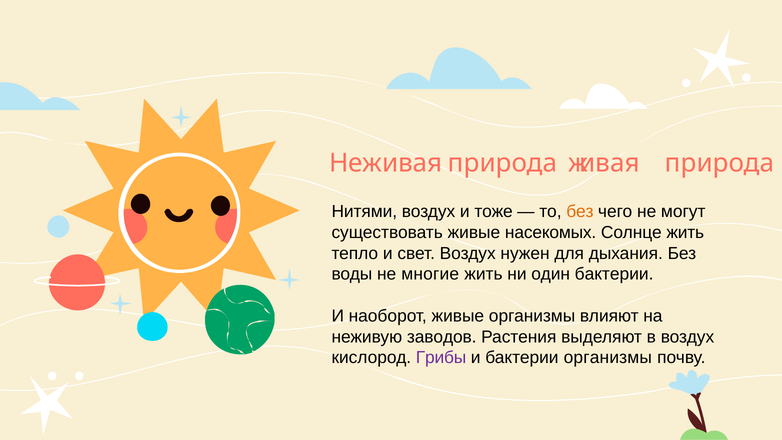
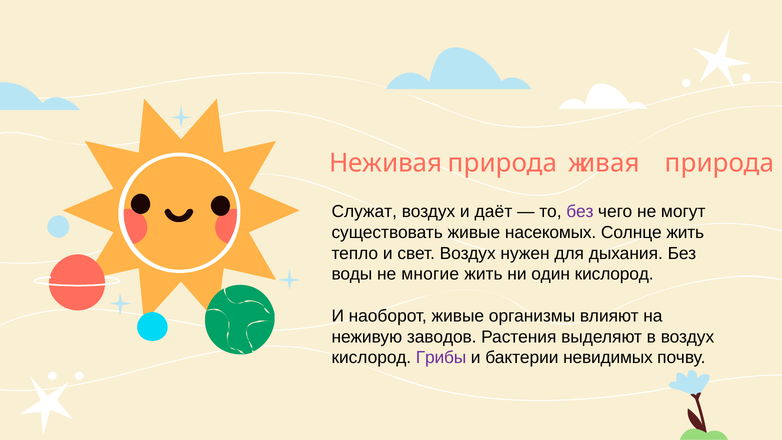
Нитями: Нитями -> Служат
тоже: тоже -> даёт
без at (580, 212) colour: orange -> purple
один бактерии: бактерии -> кислород
бактерии организмы: организмы -> невидимых
